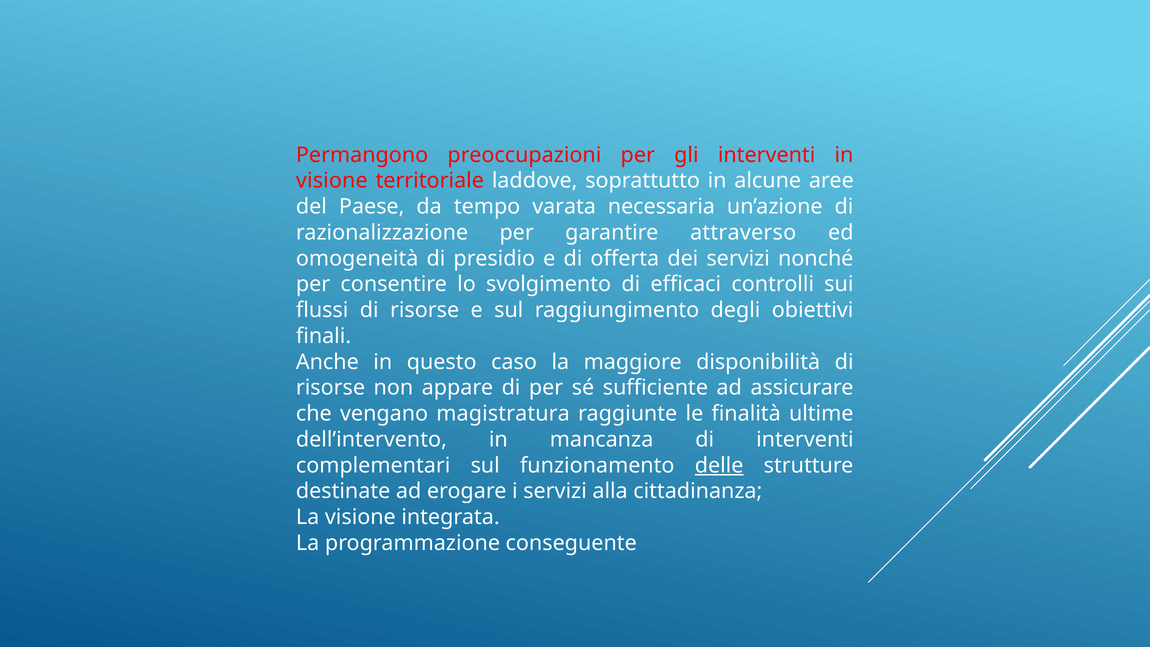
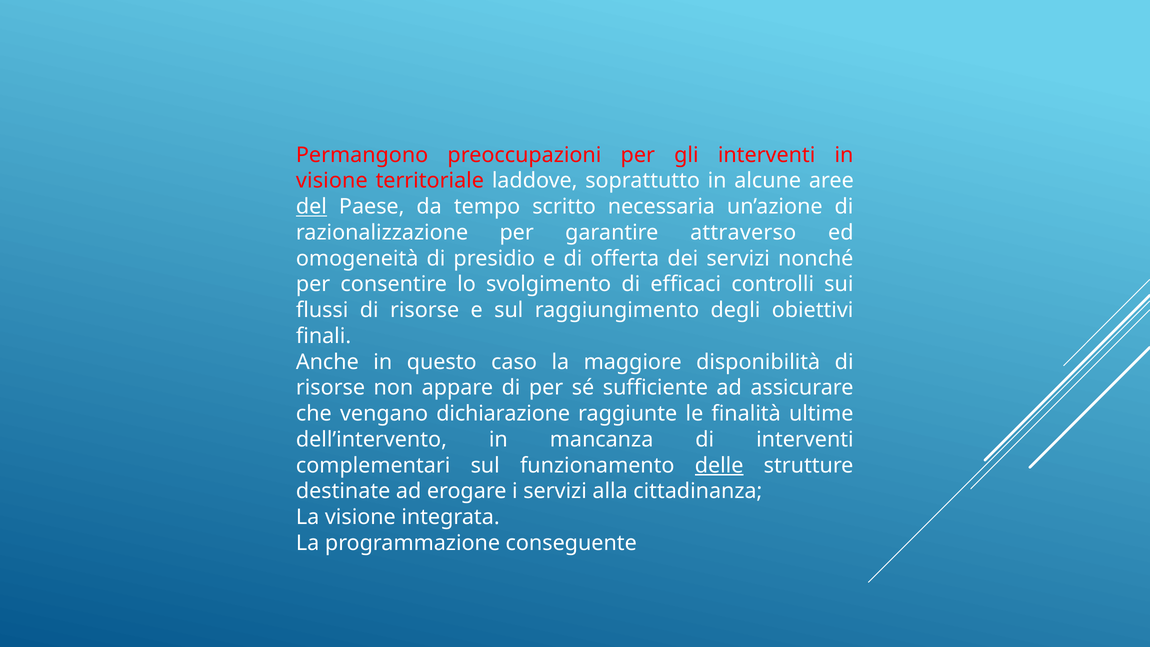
del underline: none -> present
varata: varata -> scritto
magistratura: magistratura -> dichiarazione
